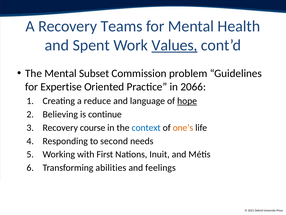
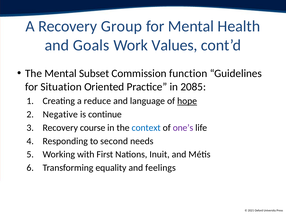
Teams: Teams -> Group
Spent: Spent -> Goals
Values underline: present -> none
problem: problem -> function
Expertise: Expertise -> Situation
2066: 2066 -> 2085
Believing: Believing -> Negative
one’s colour: orange -> purple
abilities: abilities -> equality
